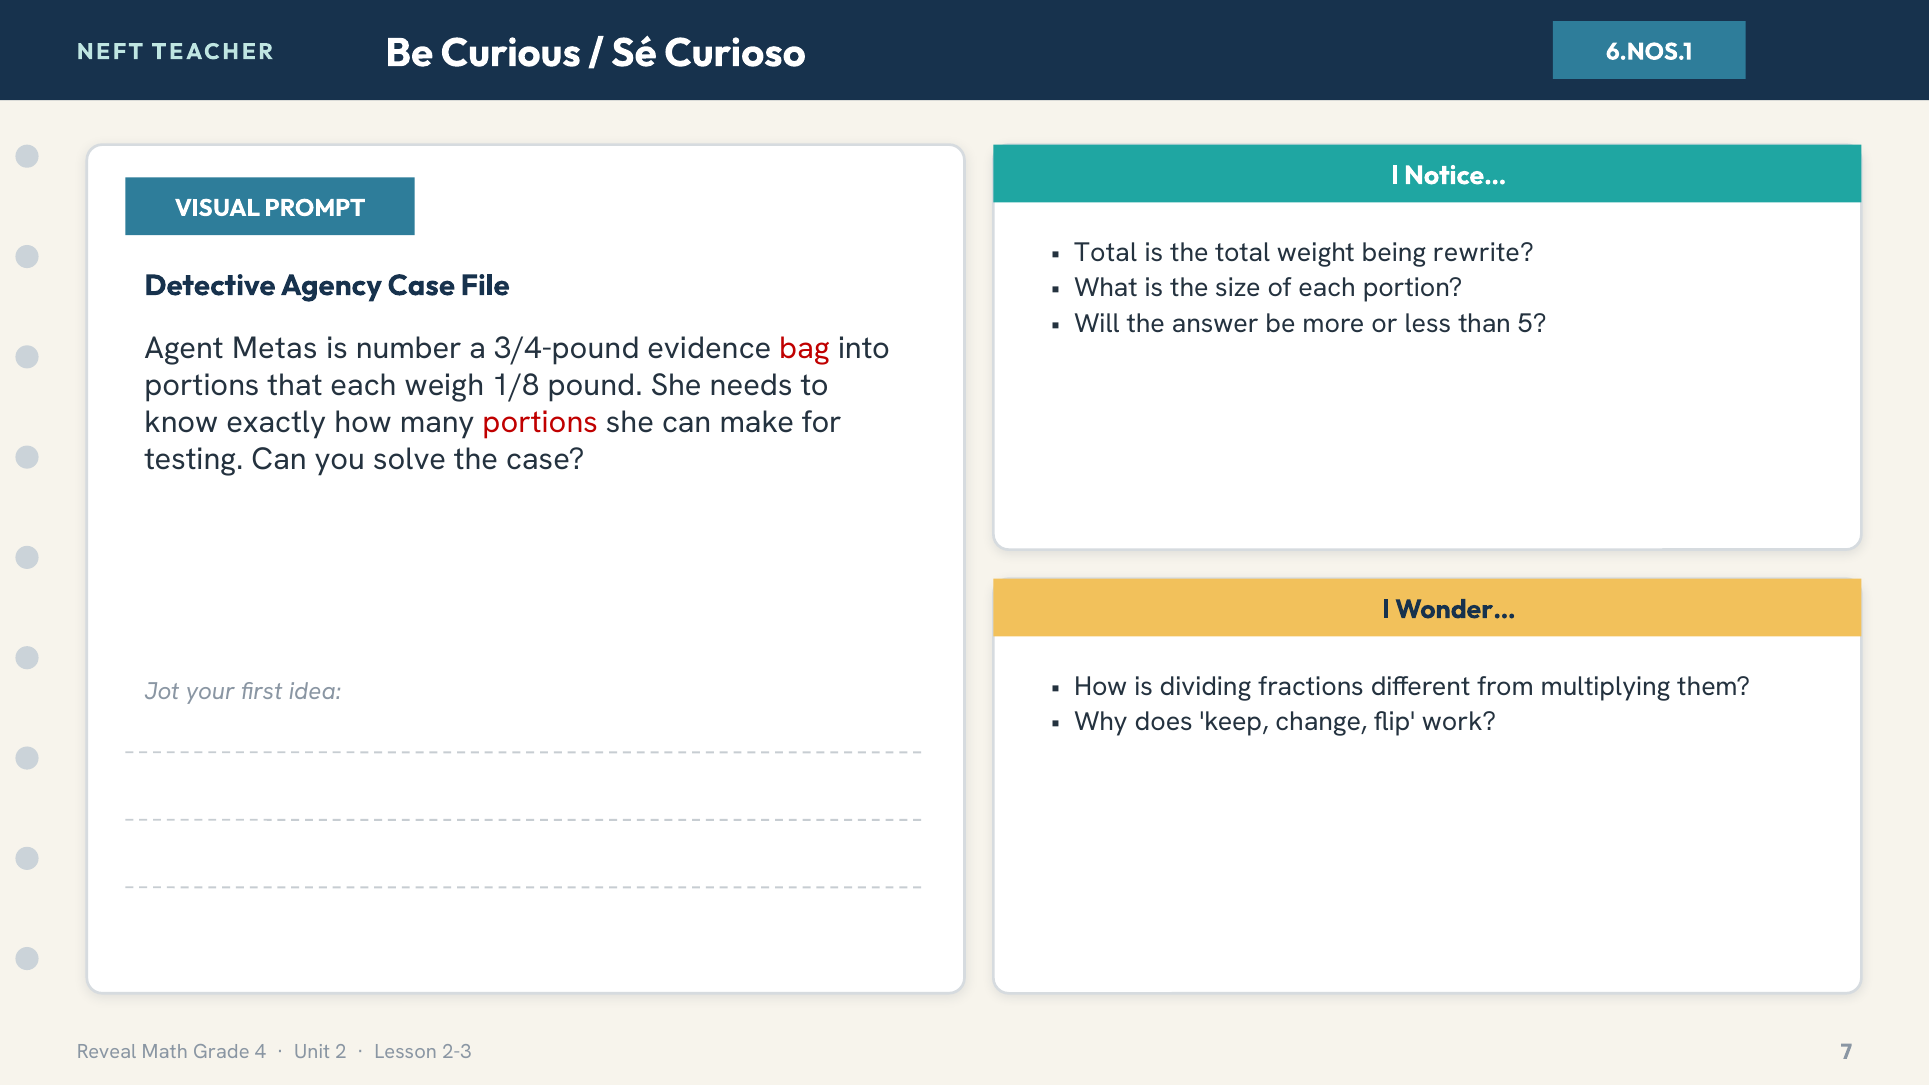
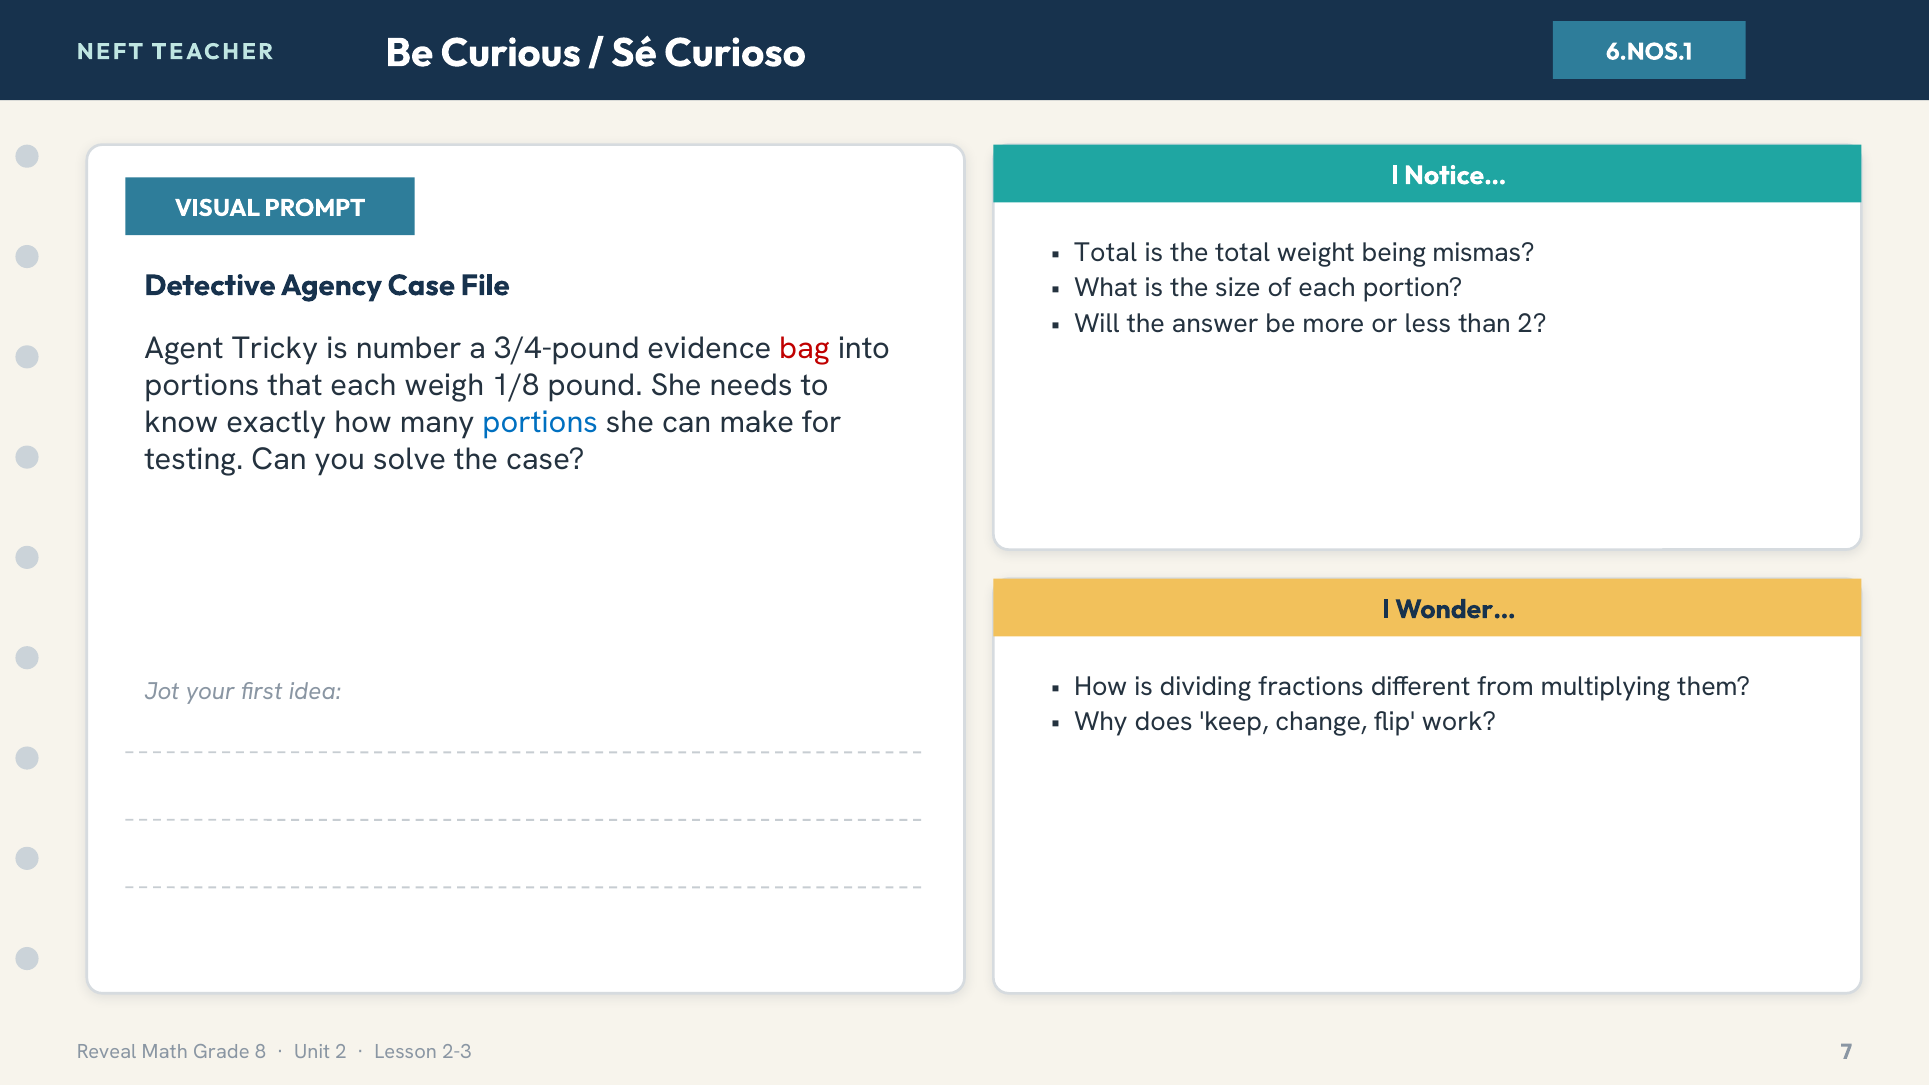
rewrite: rewrite -> mismas
than 5: 5 -> 2
Metas: Metas -> Tricky
portions at (540, 422) colour: red -> blue
4: 4 -> 8
